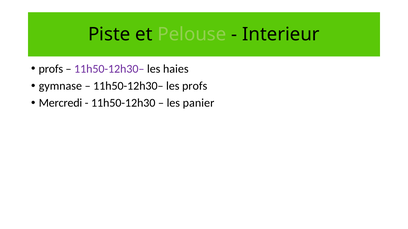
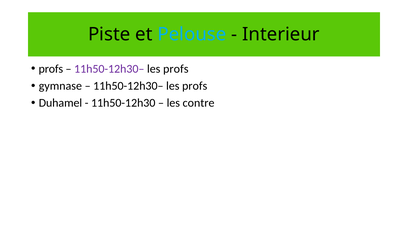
Pelouse colour: light green -> light blue
haies at (176, 69): haies -> profs
Mercredi: Mercredi -> Duhamel
panier: panier -> contre
